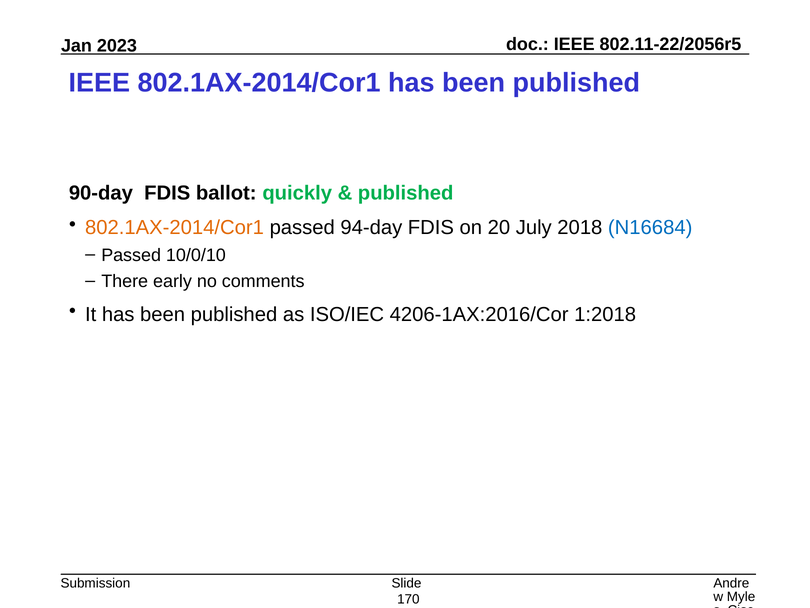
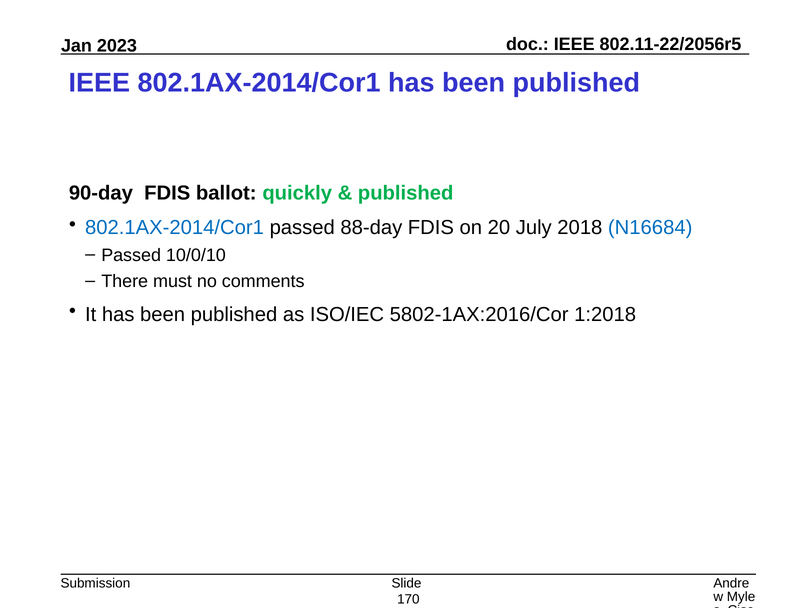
802.1AX-2014/Cor1 at (174, 228) colour: orange -> blue
94-day: 94-day -> 88-day
early: early -> must
4206-1AX:2016/Cor: 4206-1AX:2016/Cor -> 5802-1AX:2016/Cor
